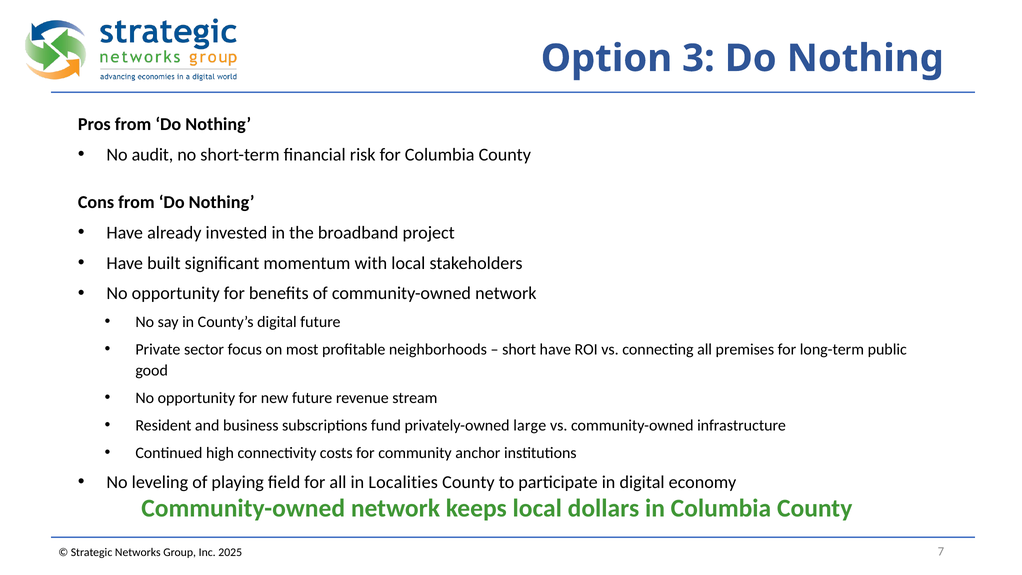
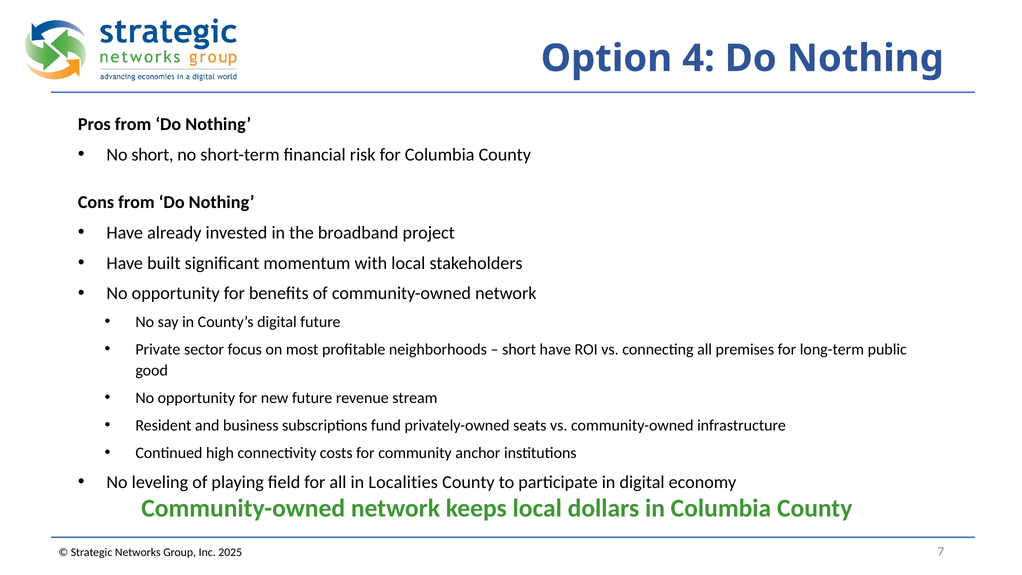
3: 3 -> 4
No audit: audit -> short
large: large -> seats
